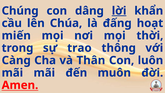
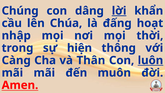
miến: miến -> nhập
trao: trao -> hiện
luôn underline: none -> present
